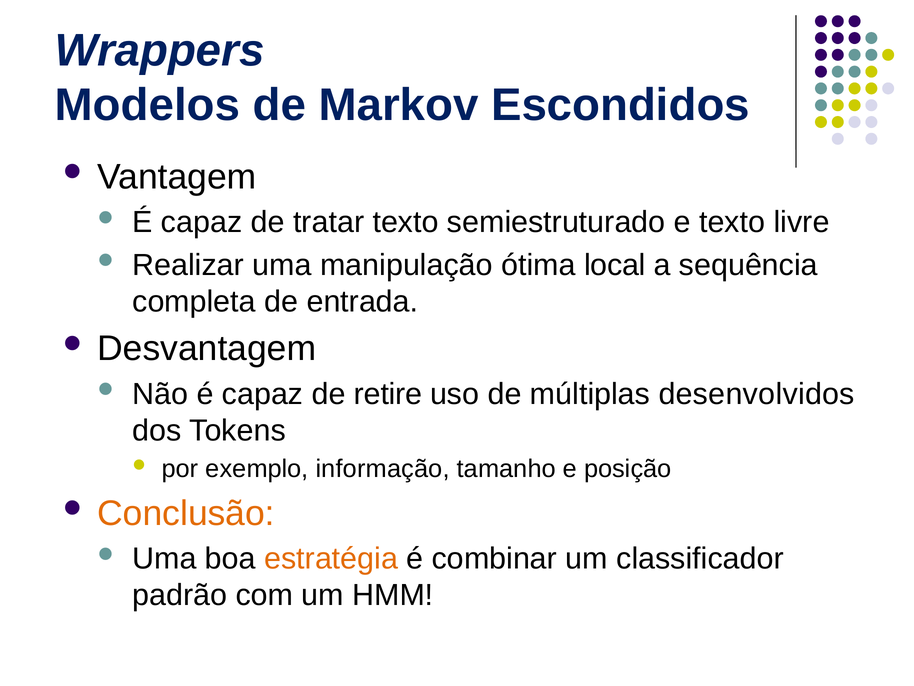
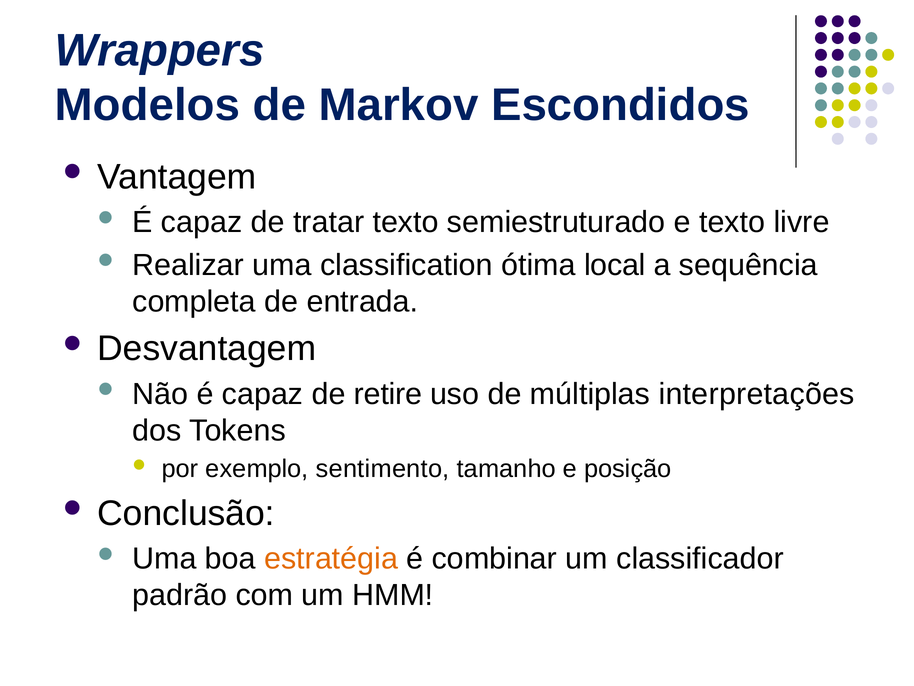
manipulação: manipulação -> classification
desenvolvidos: desenvolvidos -> interpretações
informação: informação -> sentimento
Conclusão colour: orange -> black
